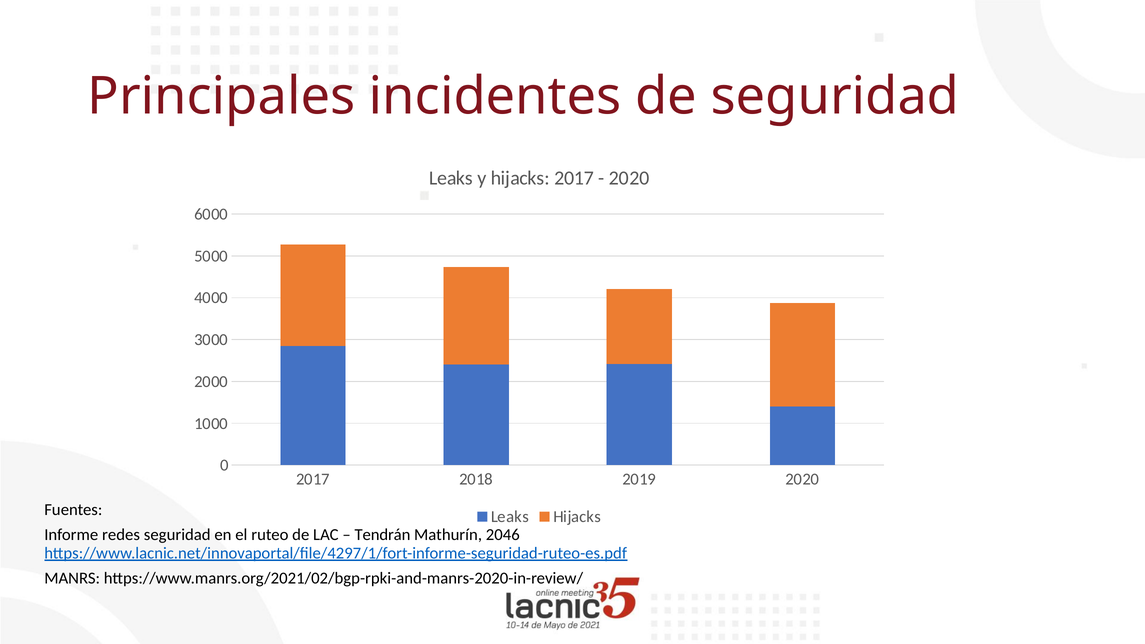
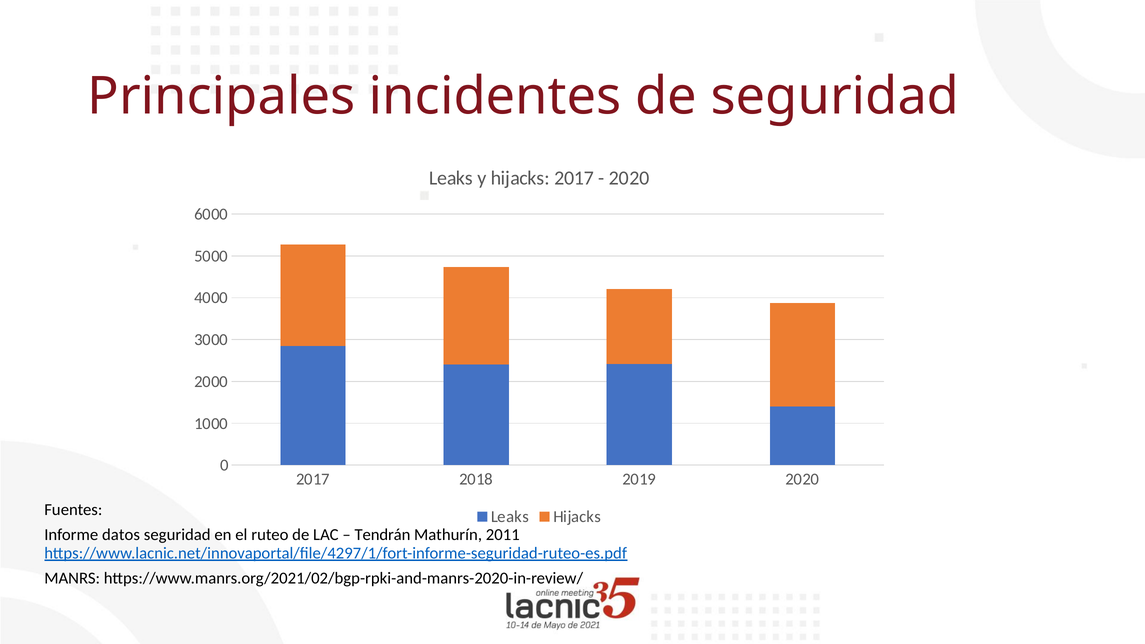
redes: redes -> datos
2046: 2046 -> 2011
